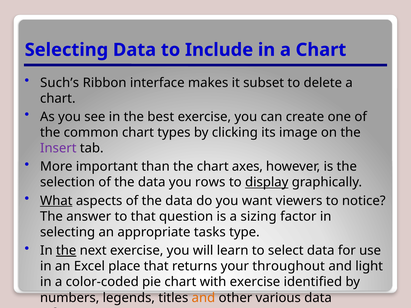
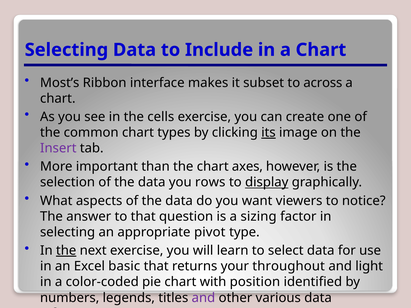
Such’s: Such’s -> Most’s
delete: delete -> across
best: best -> cells
its underline: none -> present
What underline: present -> none
tasks: tasks -> pivot
place: place -> basic
with exercise: exercise -> position
and at (203, 298) colour: orange -> purple
